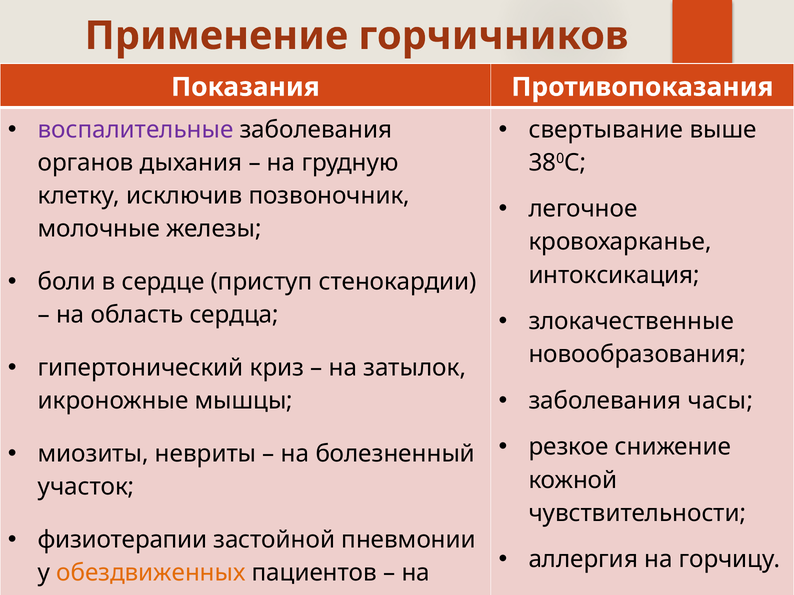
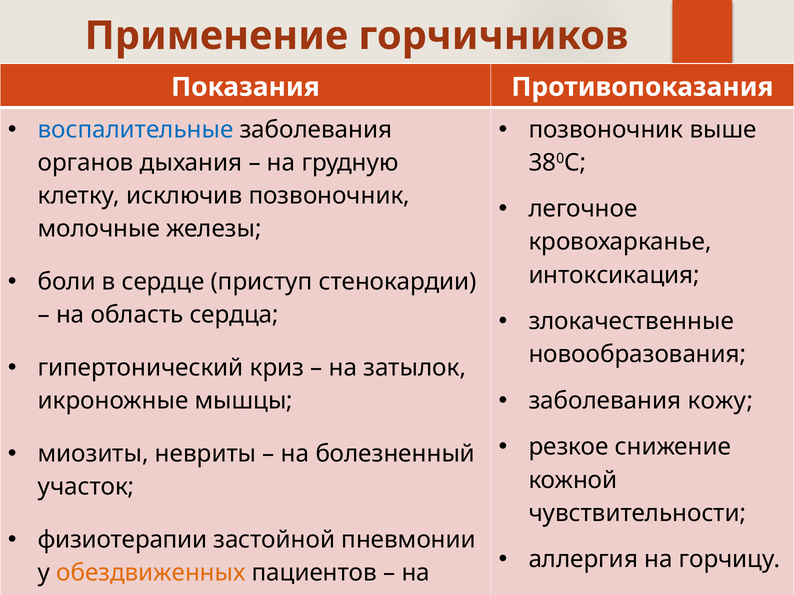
воспалительные colour: purple -> blue
свертывание at (606, 130): свертывание -> позвоночник
часы: часы -> кожу
